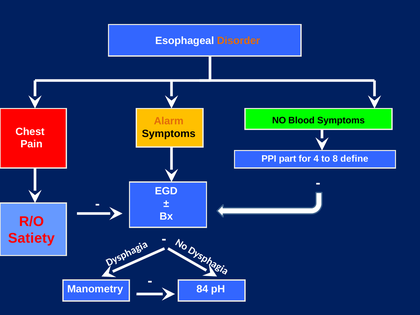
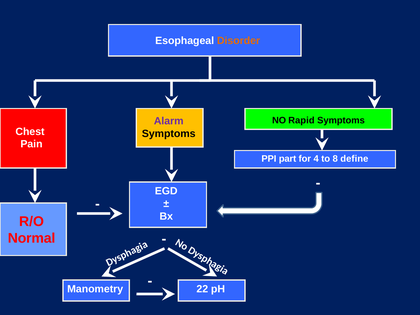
Blood: Blood -> Rapid
Alarm colour: orange -> purple
Satiety: Satiety -> Normal
84: 84 -> 22
